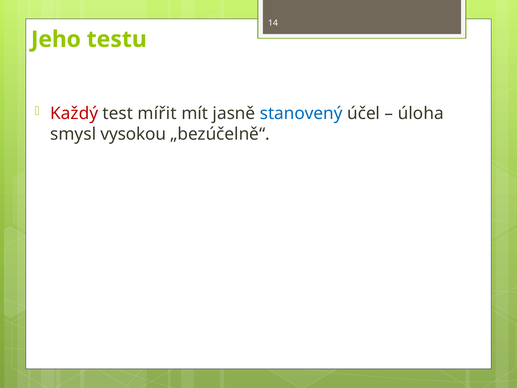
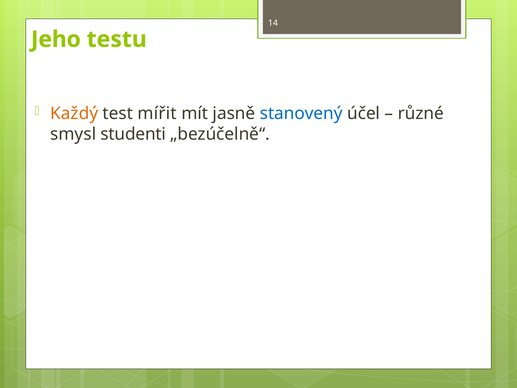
Každý colour: red -> orange
úloha: úloha -> různé
vysokou: vysokou -> studenti
